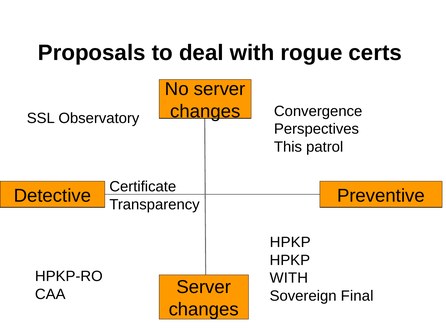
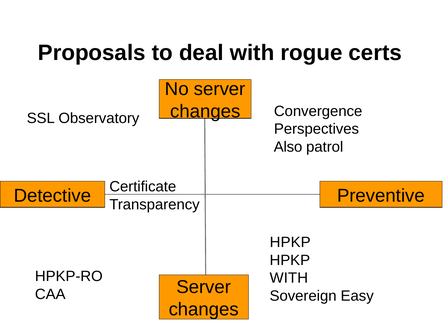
This: This -> Also
Final: Final -> Easy
